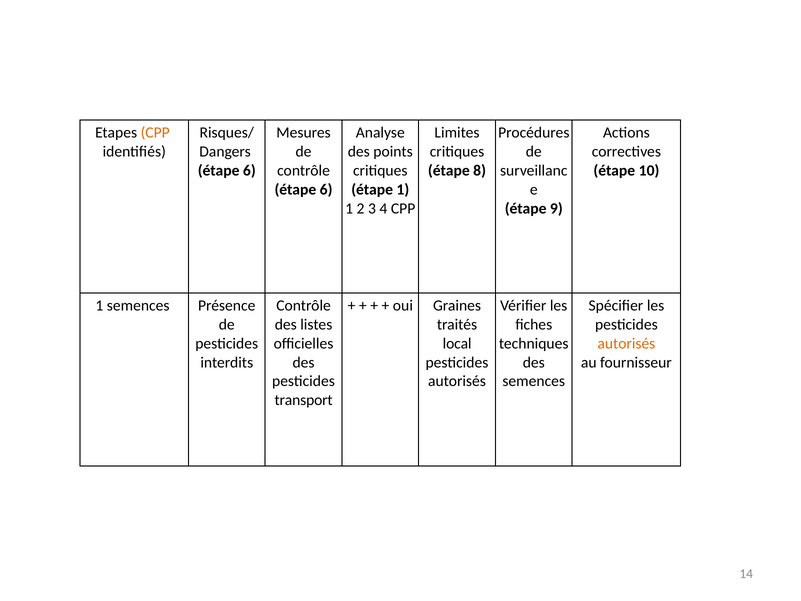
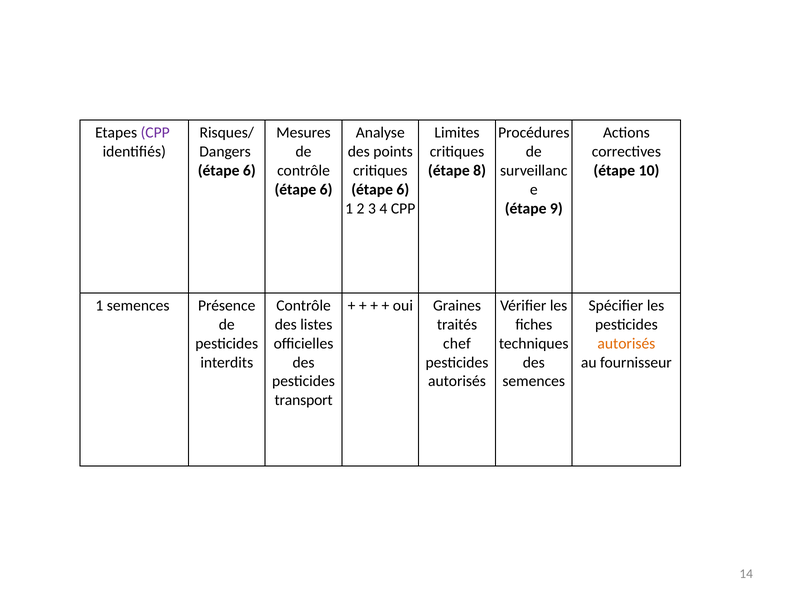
CPP at (155, 133) colour: orange -> purple
1 at (403, 189): 1 -> 6
local: local -> chef
